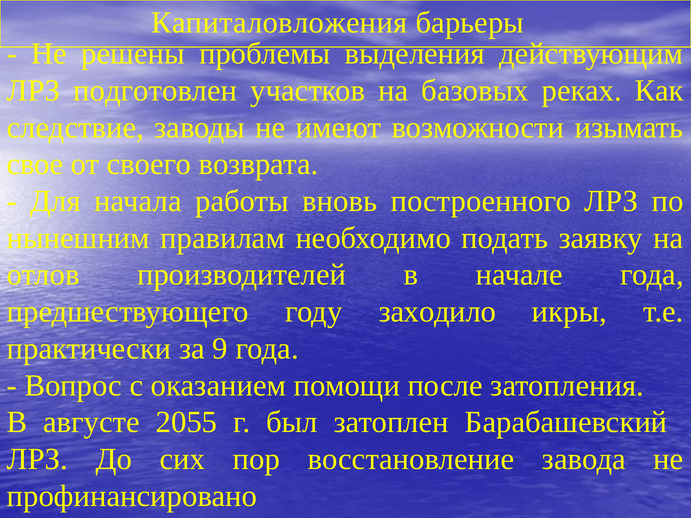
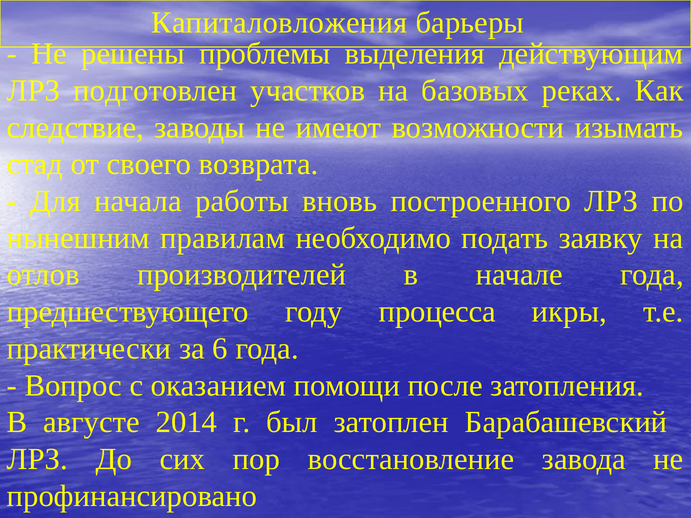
свое: свое -> стад
заходило: заходило -> процесса
9: 9 -> 6
2055: 2055 -> 2014
